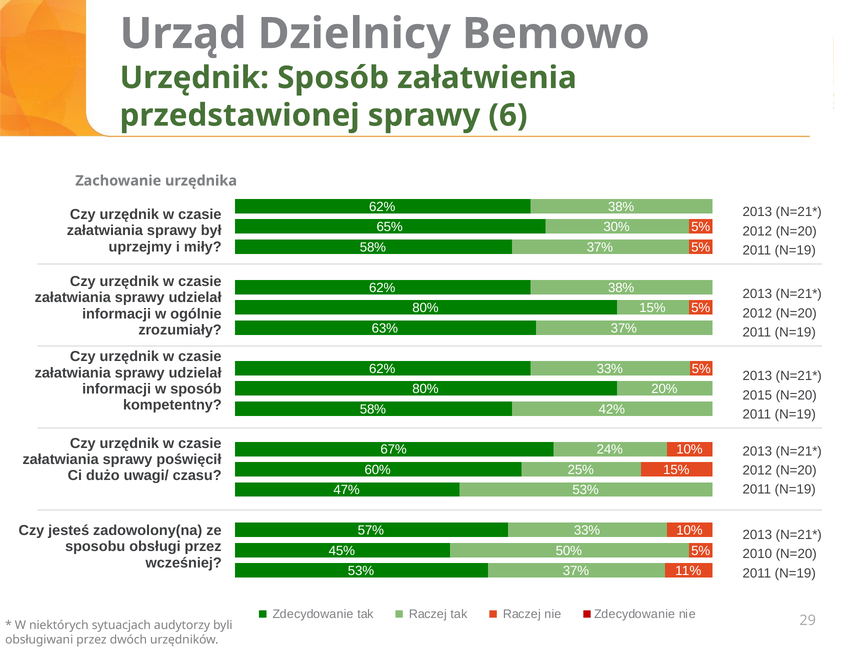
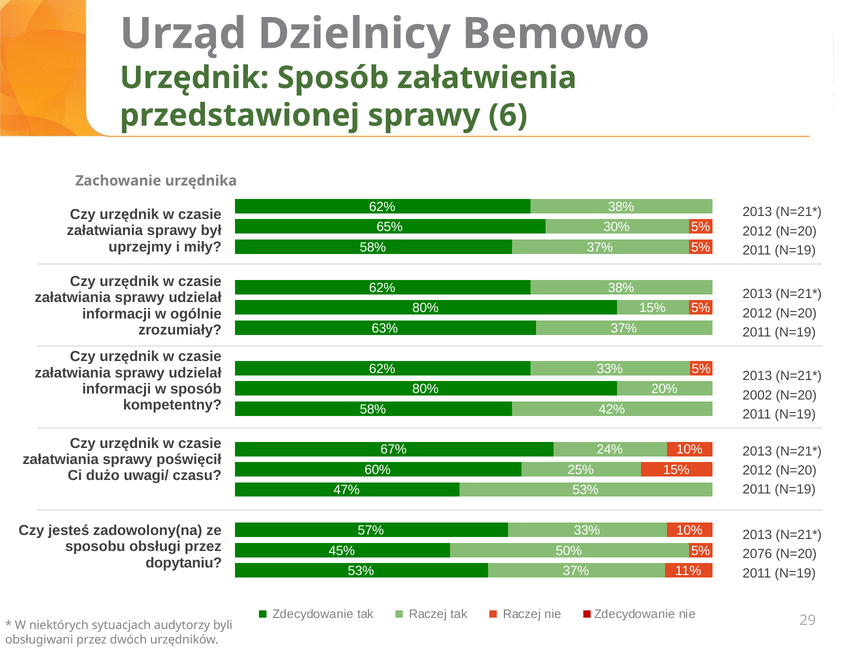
2015: 2015 -> 2002
2010: 2010 -> 2076
wcześniej: wcześniej -> dopytaniu
